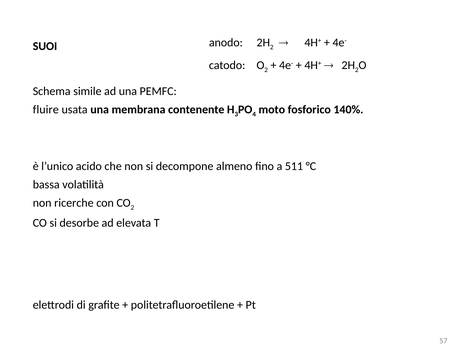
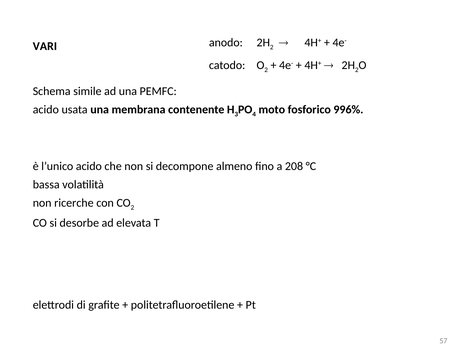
SUOI: SUOI -> VARI
fluire at (46, 110): fluire -> acido
140%: 140% -> 996%
511: 511 -> 208
